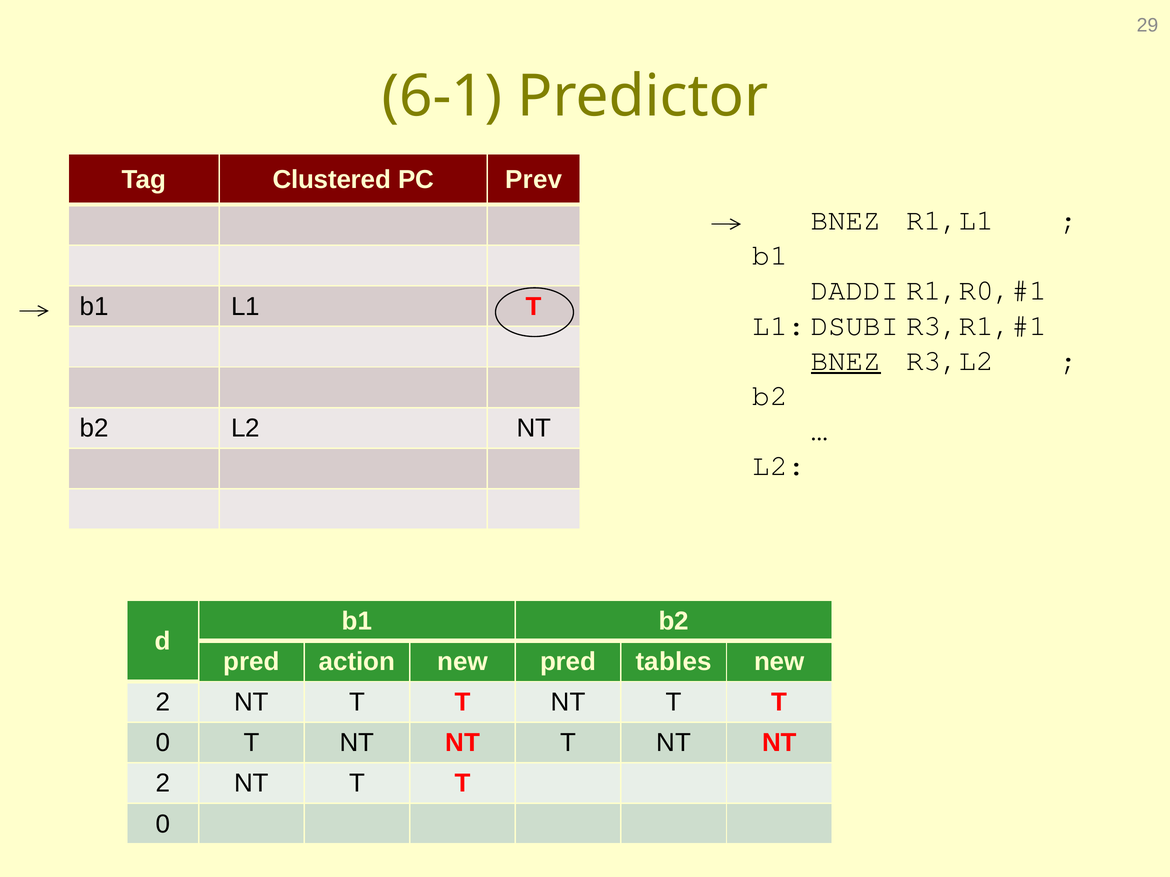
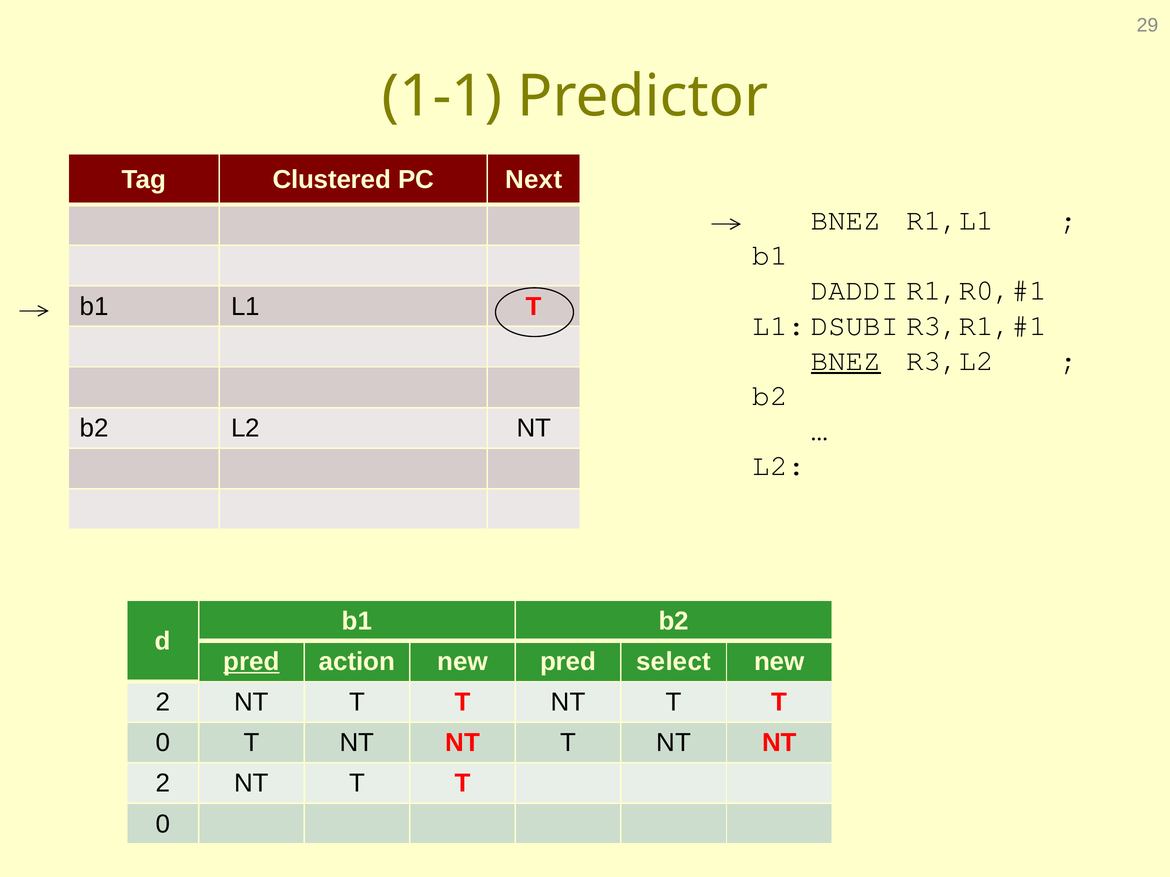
6-1: 6-1 -> 1-1
Prev: Prev -> Next
pred at (251, 662) underline: none -> present
tables: tables -> select
